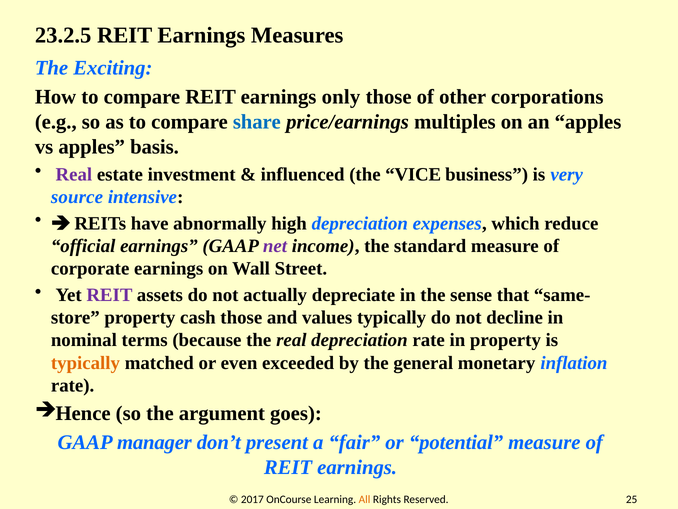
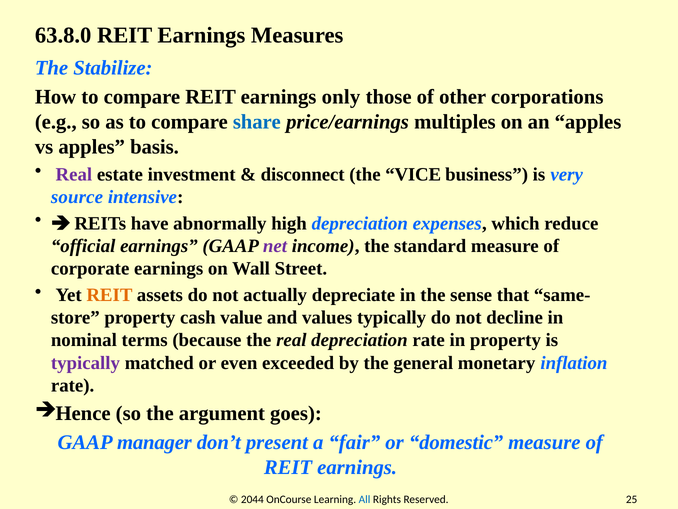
23.2.5: 23.2.5 -> 63.8.0
Exciting: Exciting -> Stabilize
influenced: influenced -> disconnect
REIT at (109, 295) colour: purple -> orange
cash those: those -> value
typically at (85, 363) colour: orange -> purple
potential: potential -> domestic
2017: 2017 -> 2044
All colour: orange -> blue
